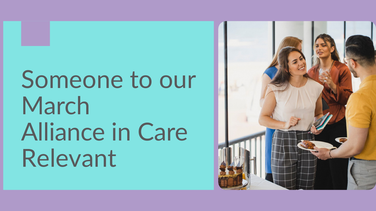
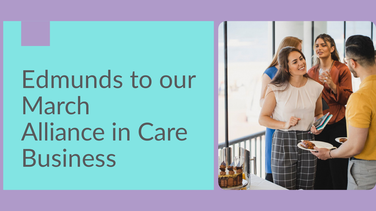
Someone: Someone -> Edmunds
Relevant: Relevant -> Business
